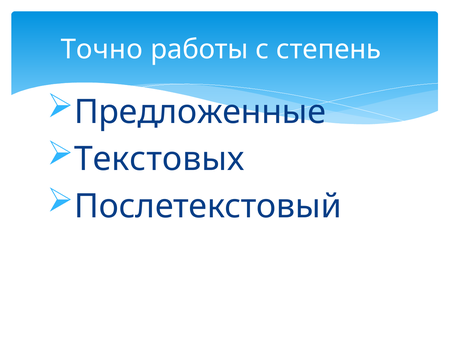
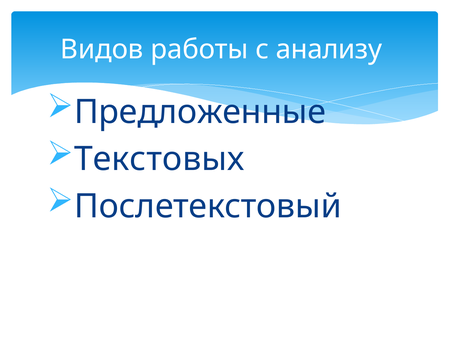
Точно: Точно -> Видов
степень: степень -> анализу
